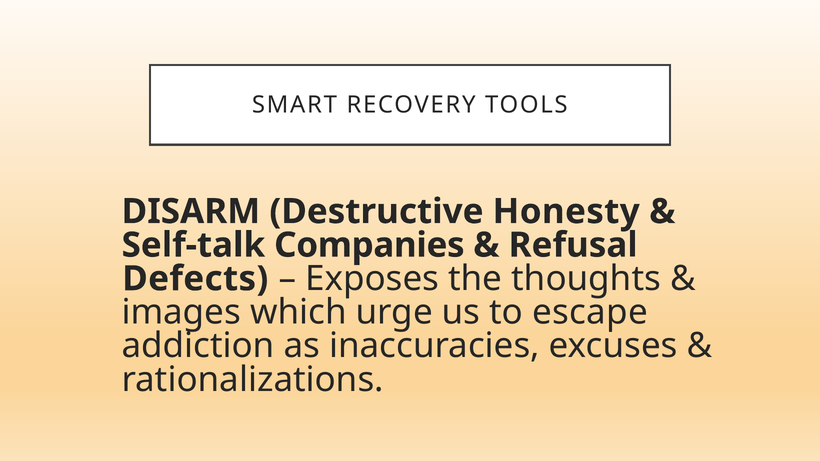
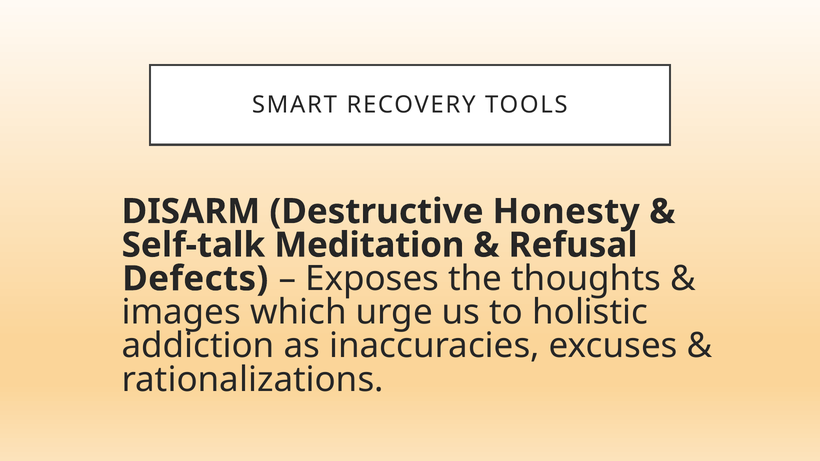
Companies: Companies -> Meditation
escape: escape -> holistic
